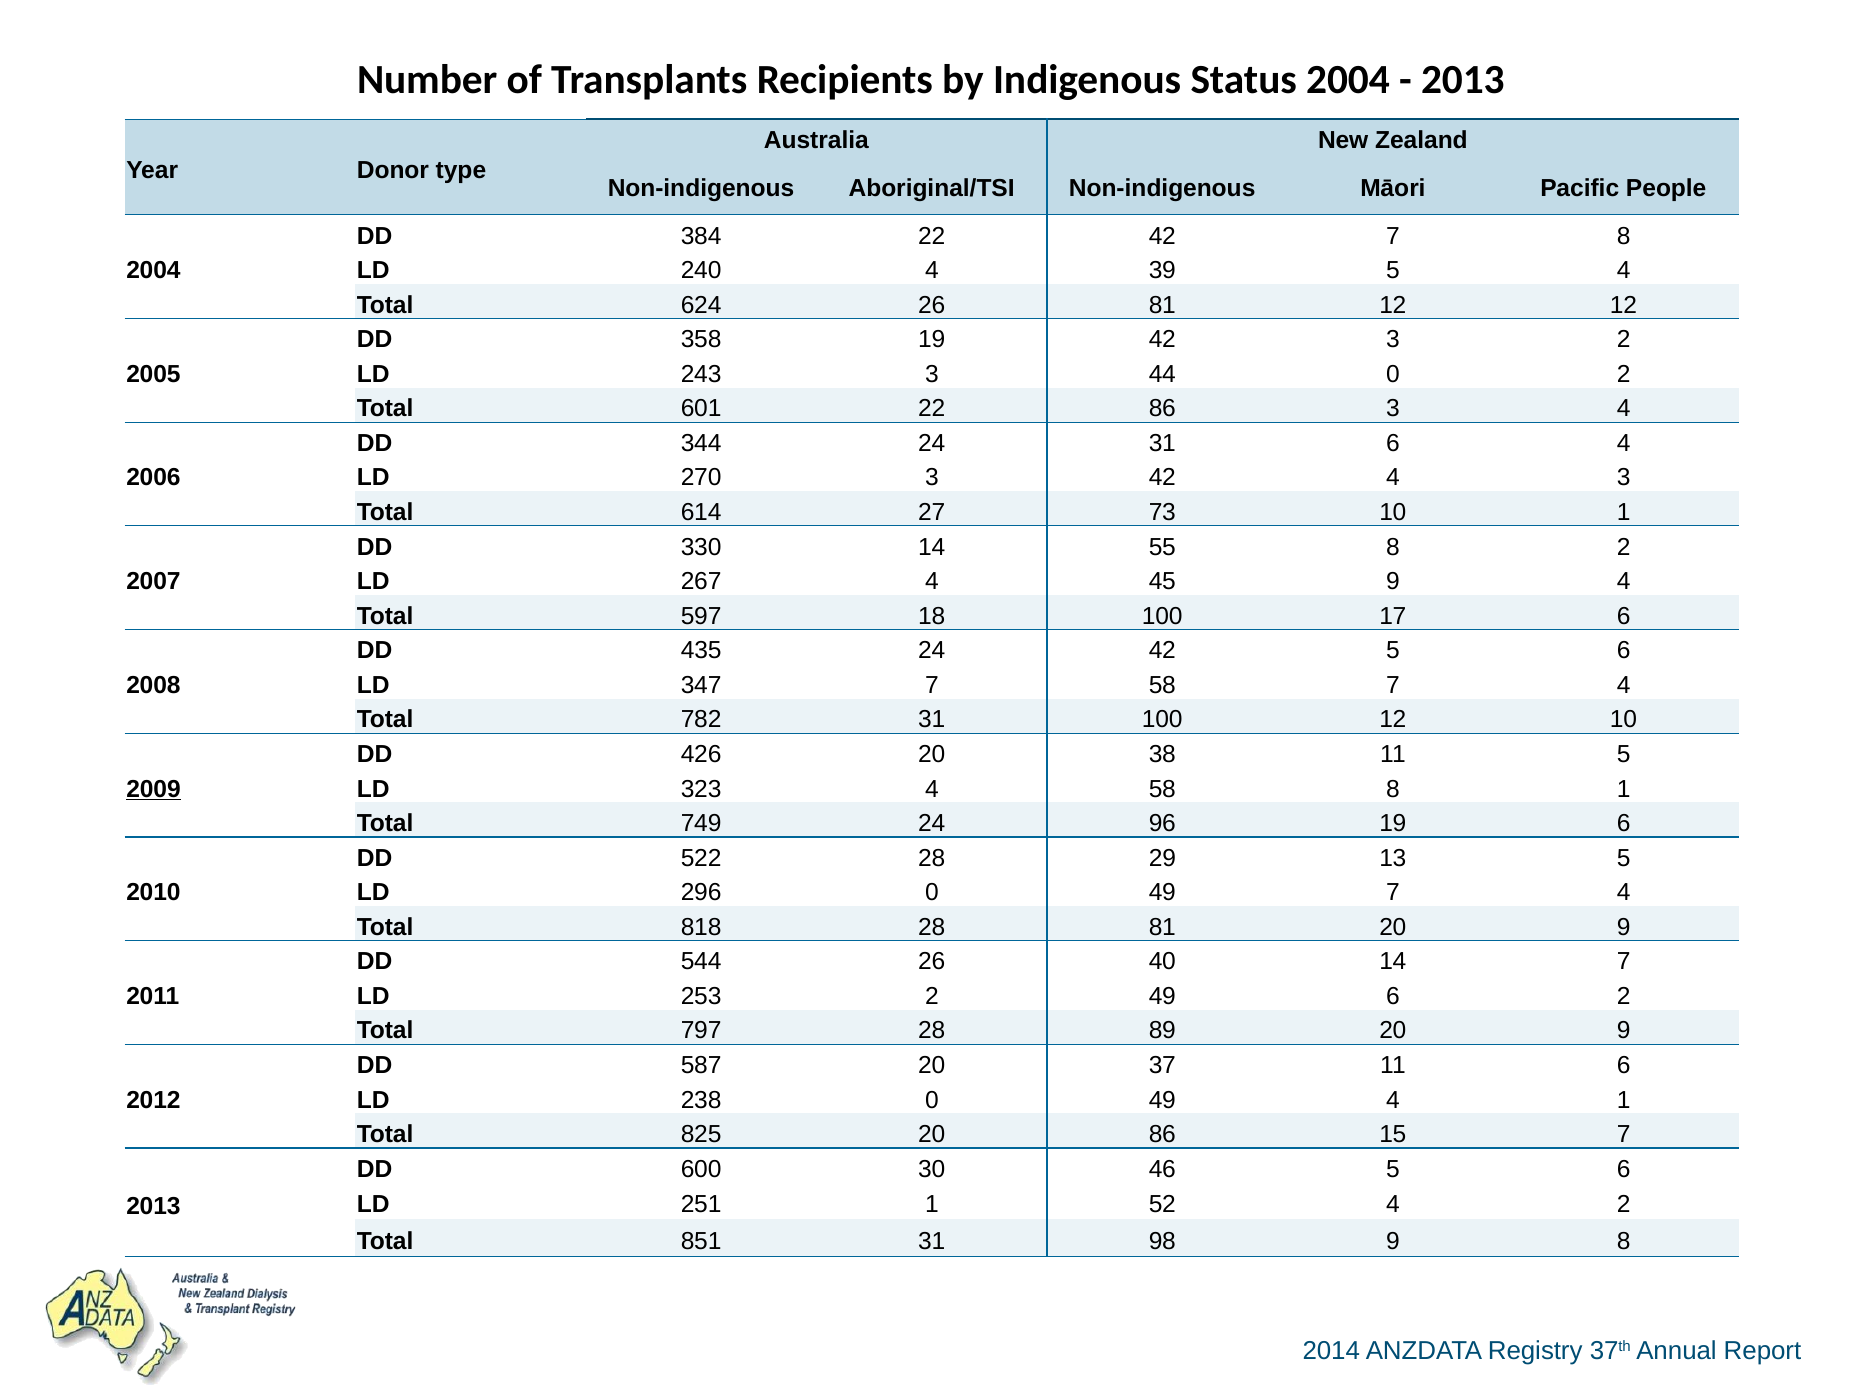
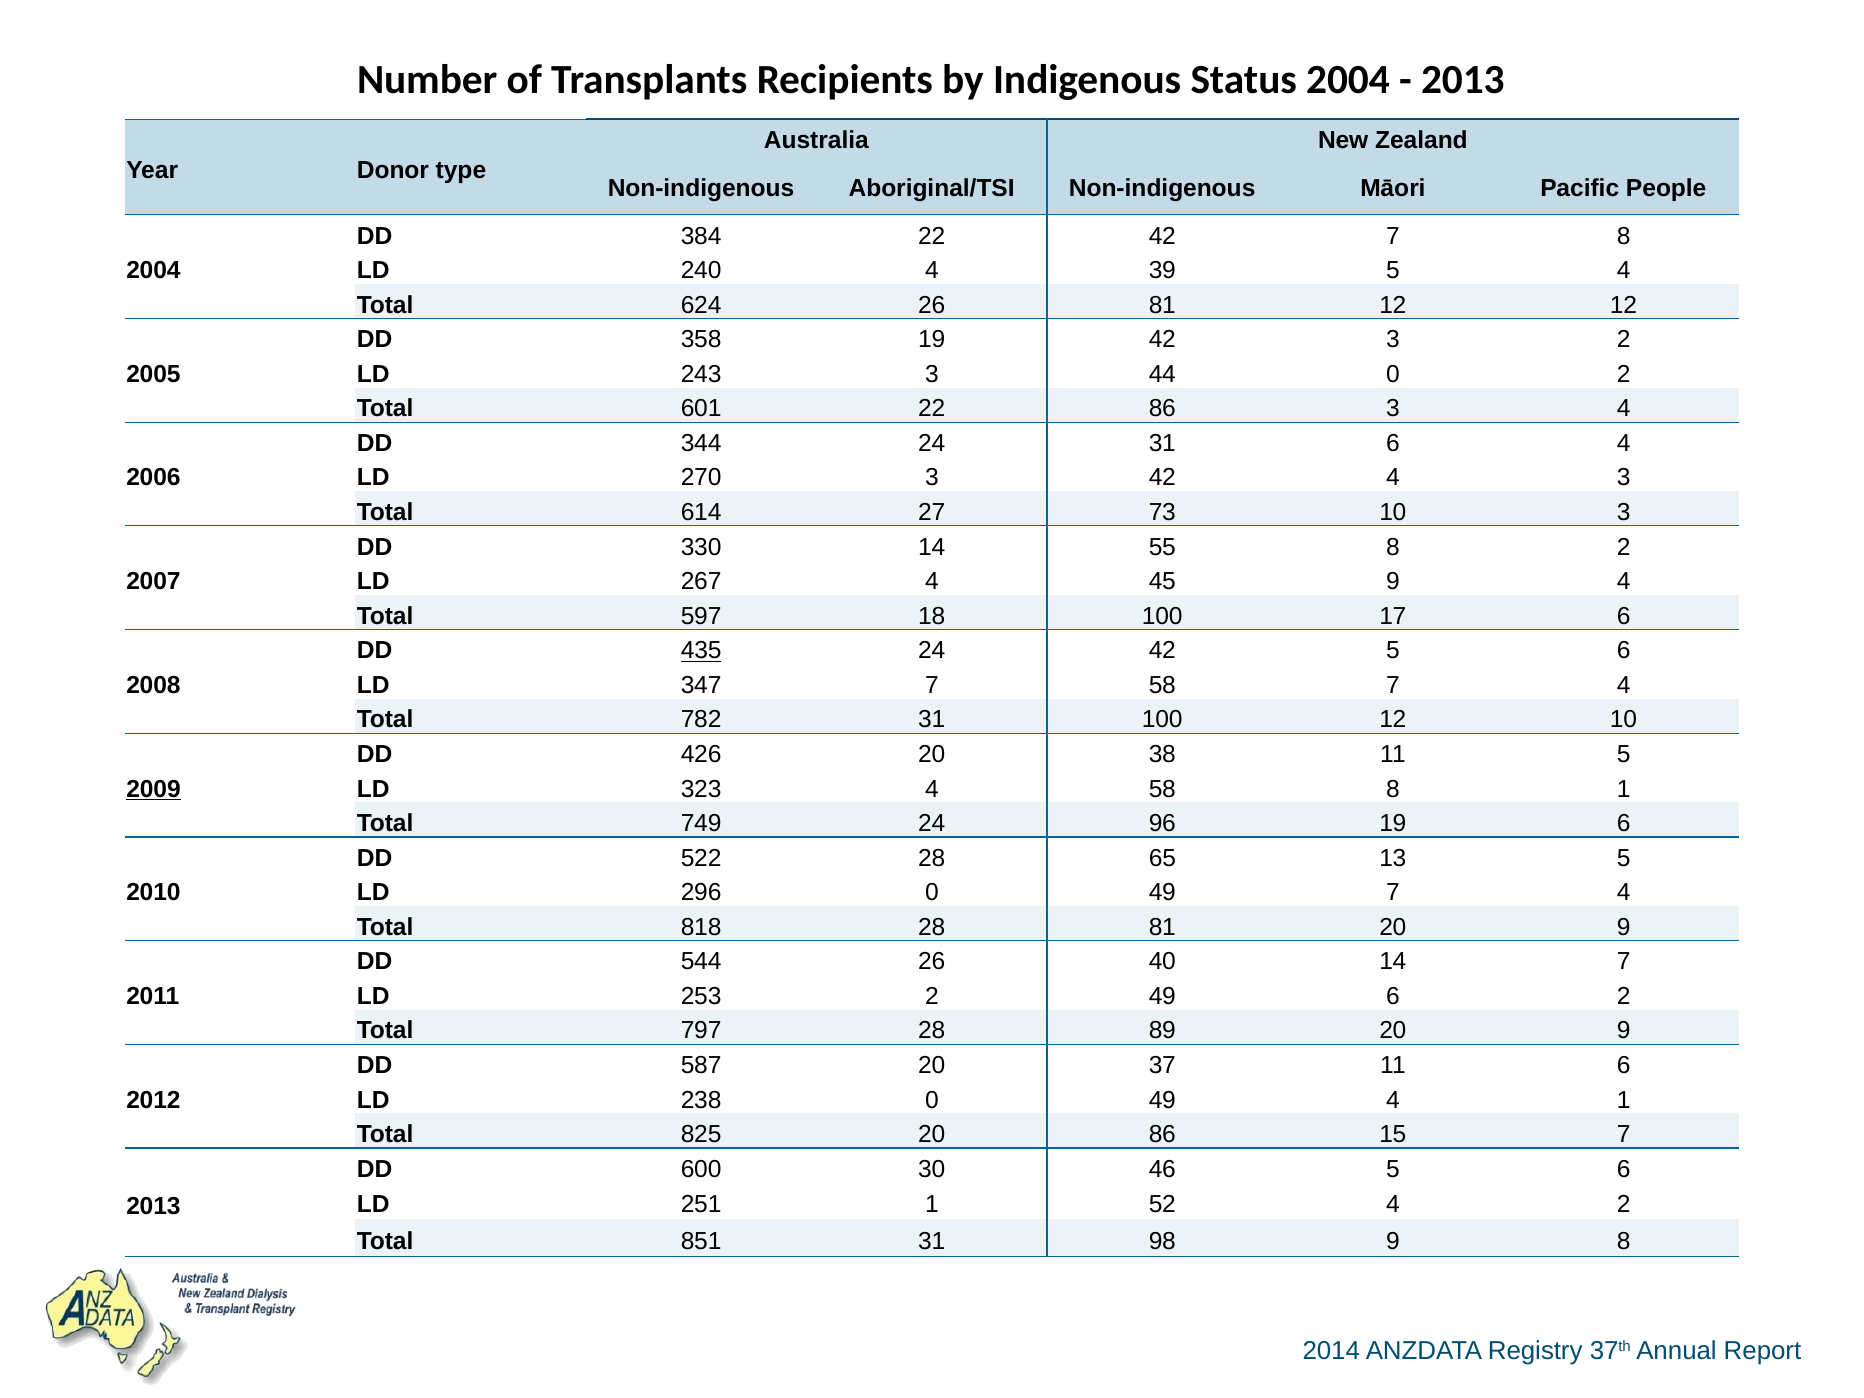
10 1: 1 -> 3
435 underline: none -> present
29: 29 -> 65
